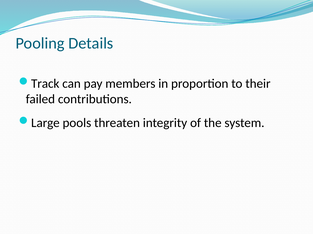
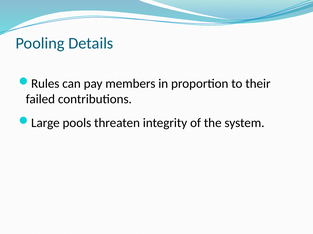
Track: Track -> Rules
